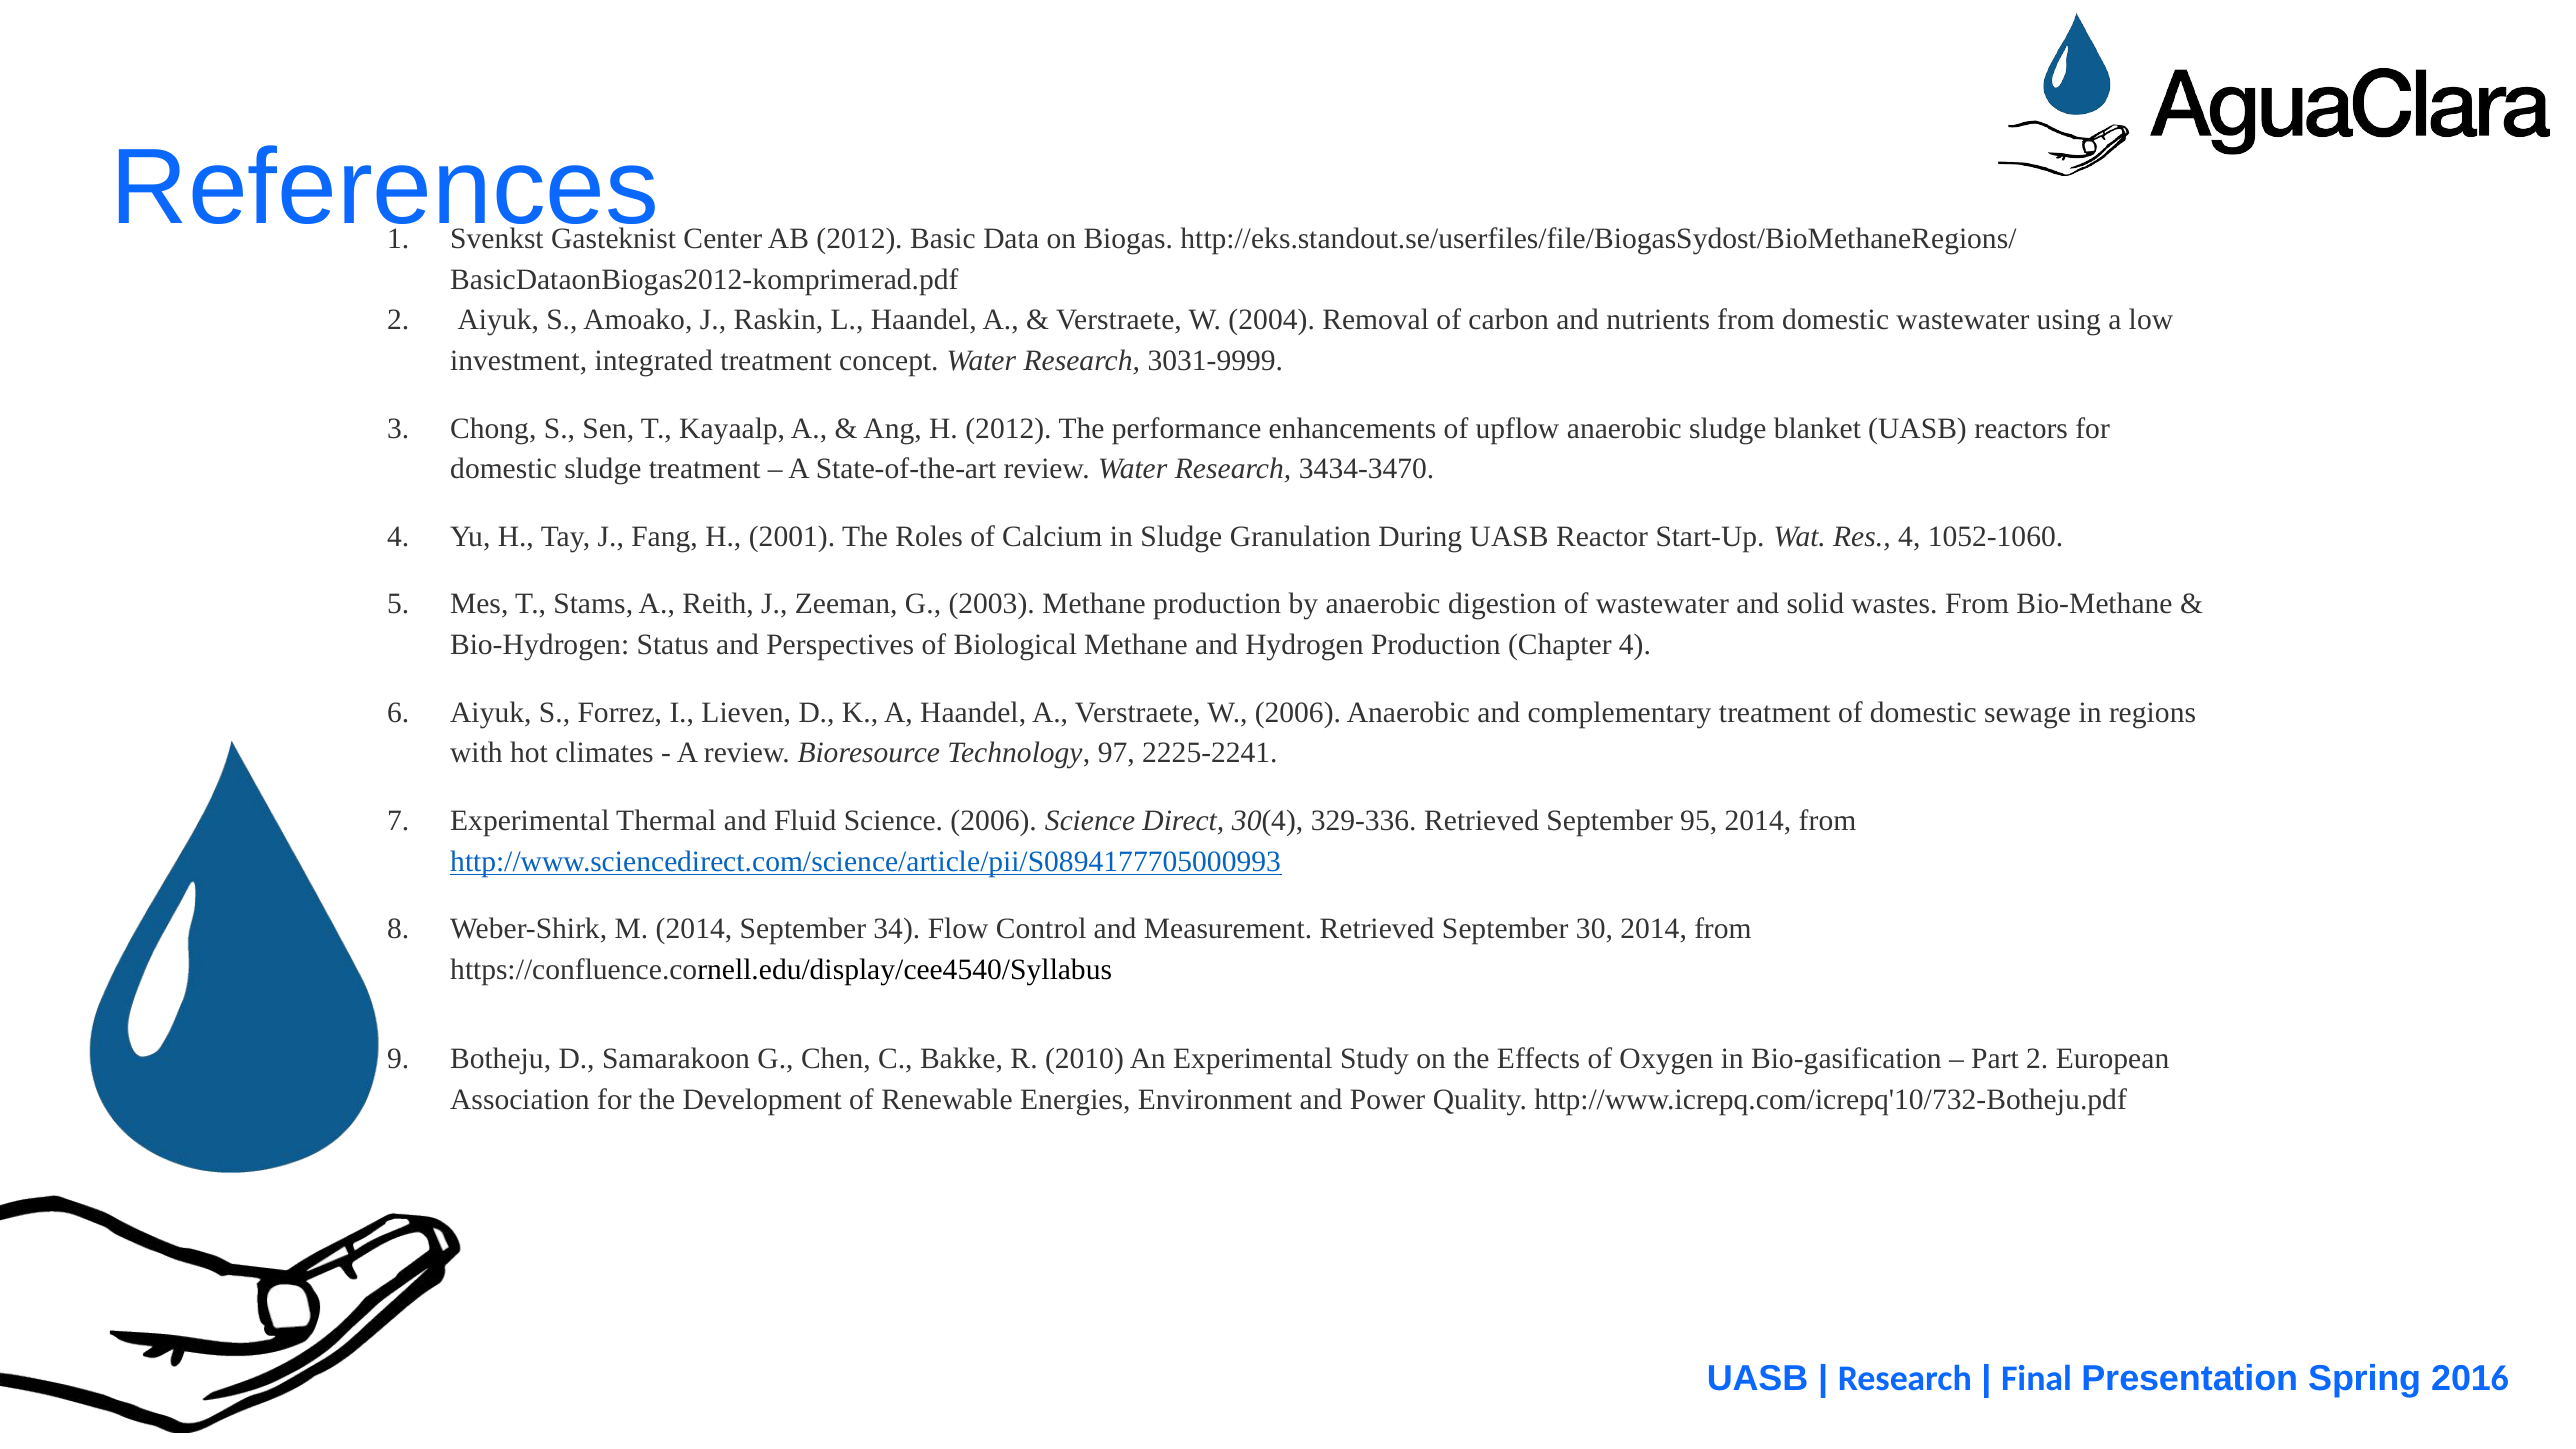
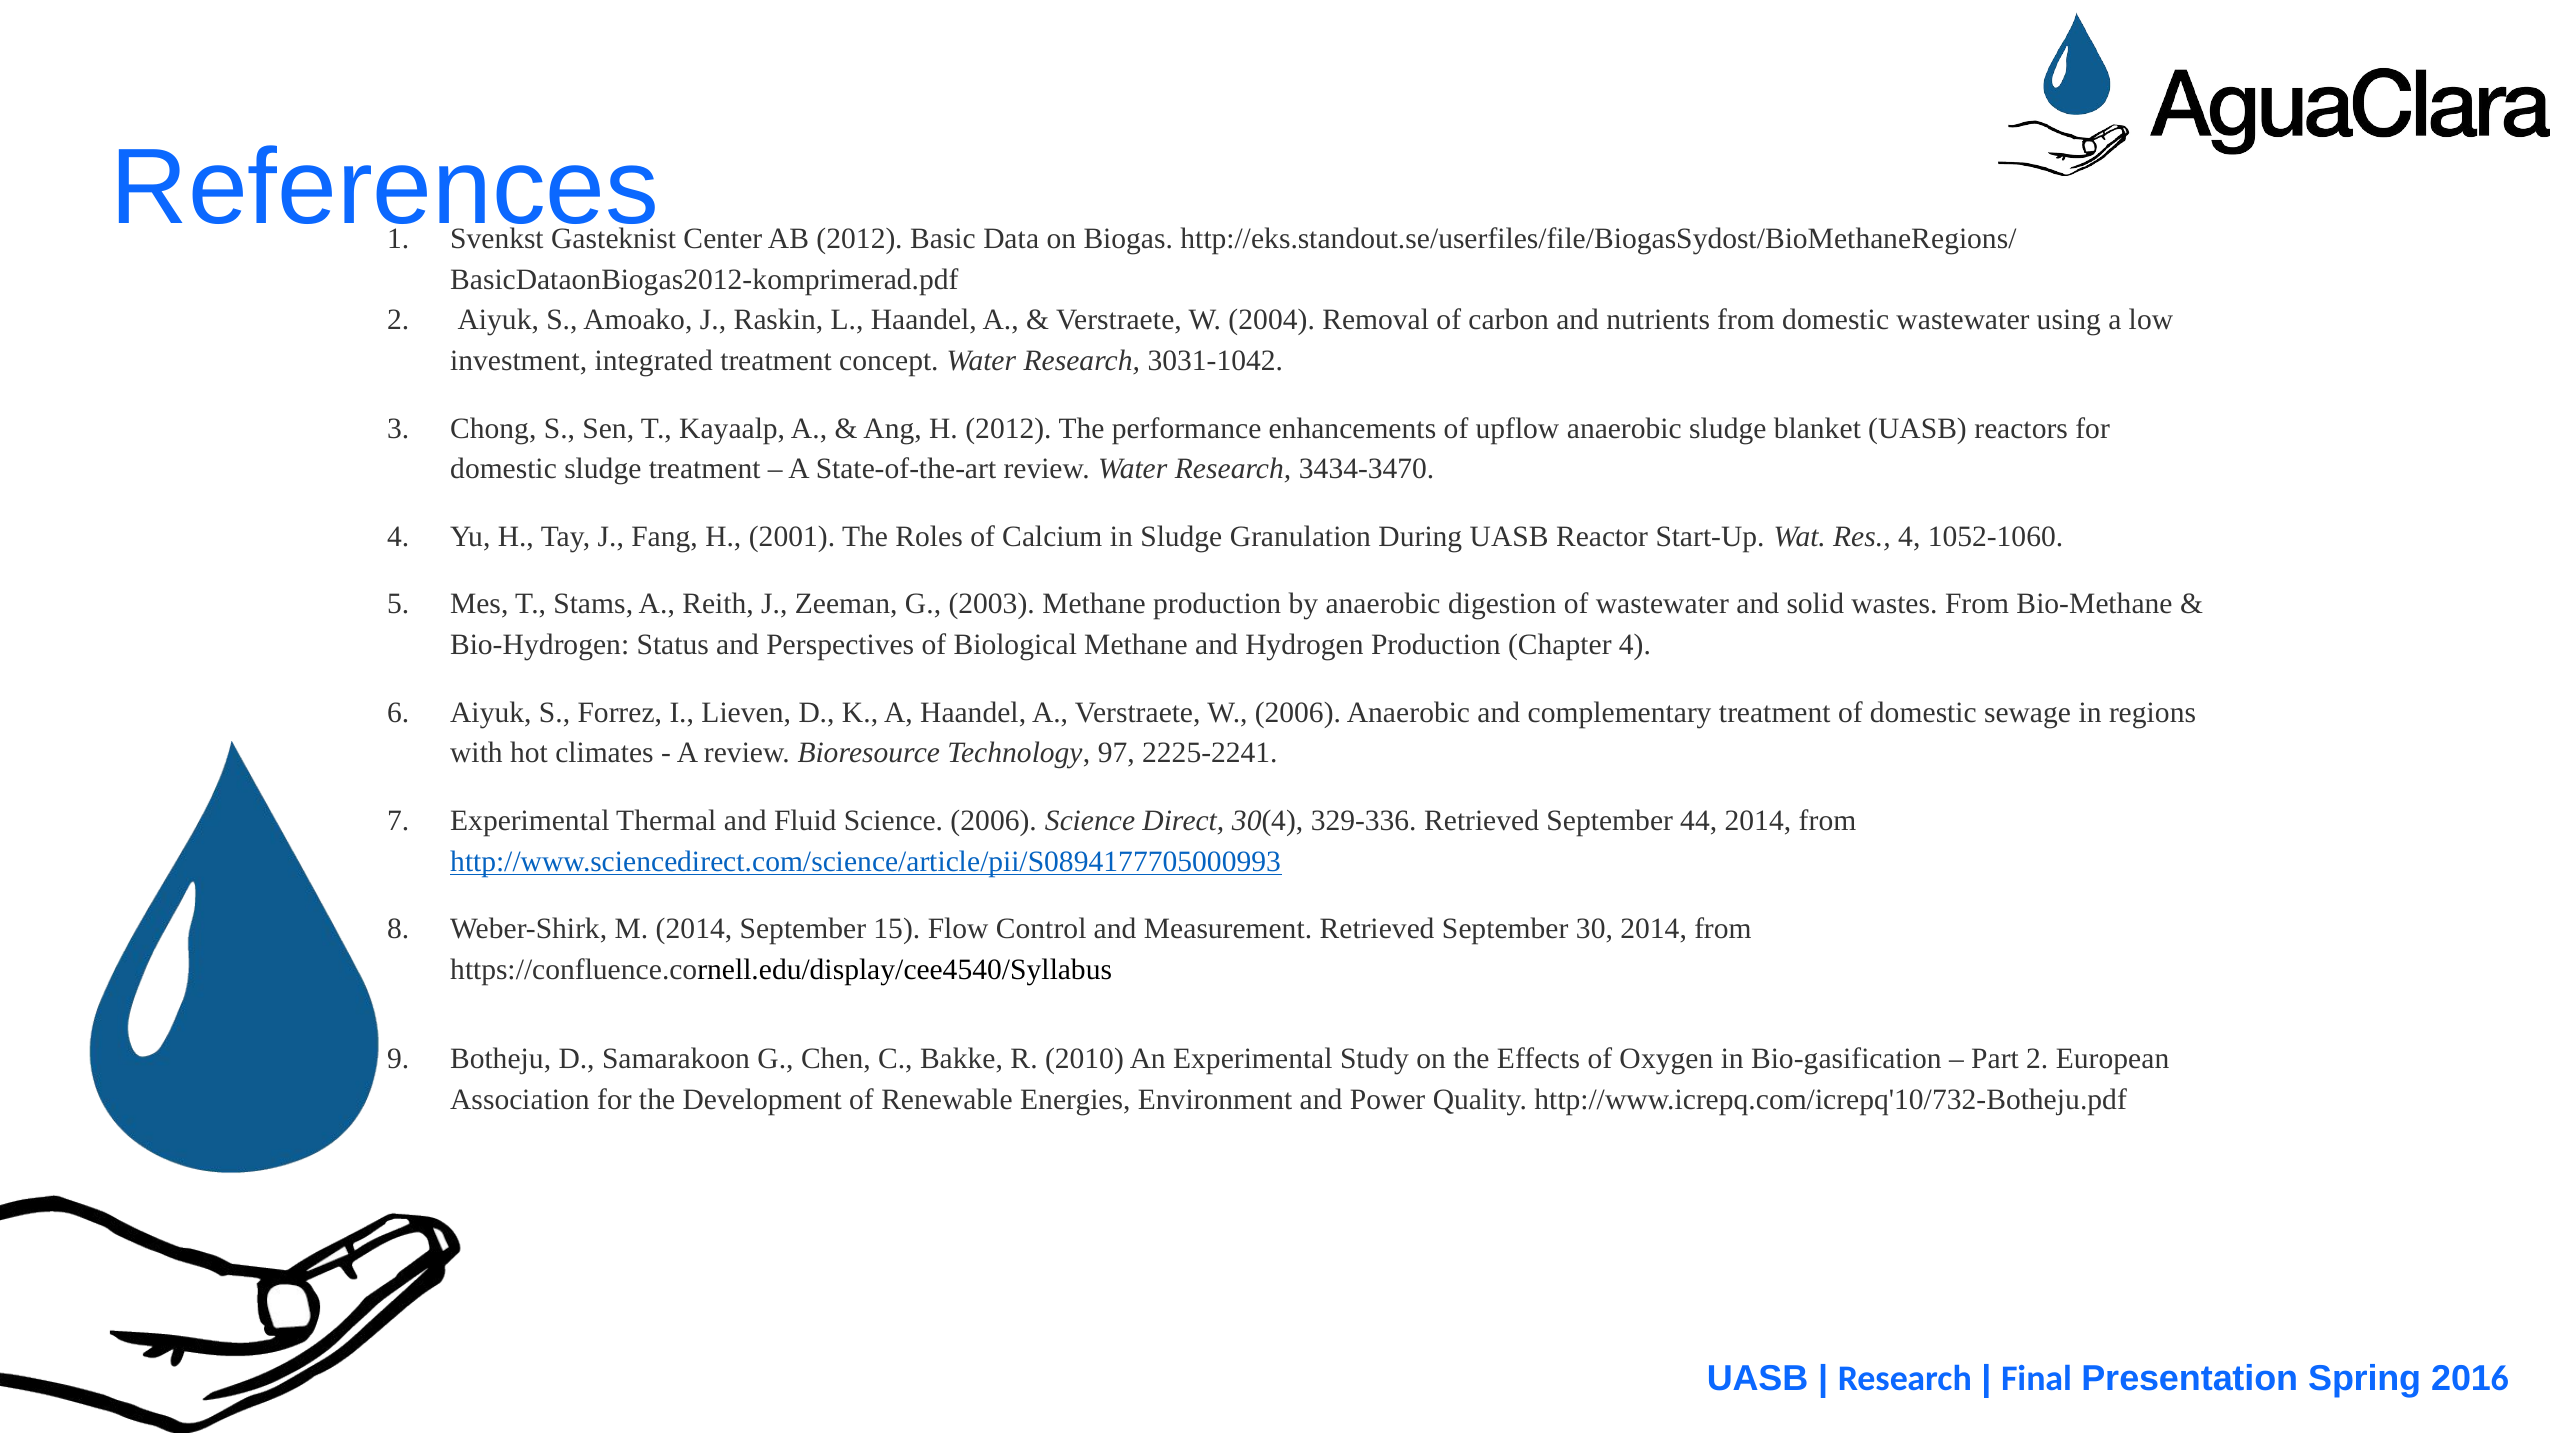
3031-9999: 3031-9999 -> 3031-1042
95: 95 -> 44
34: 34 -> 15
